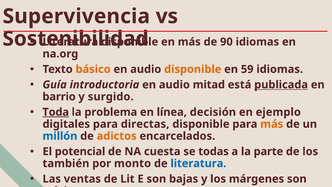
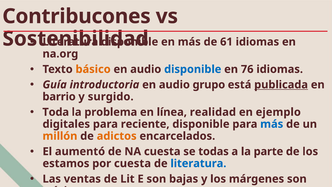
Supervivencia: Supervivencia -> Contribucones
90: 90 -> 61
disponible at (193, 69) colour: orange -> blue
59: 59 -> 76
mitad: mitad -> grupo
Toda underline: present -> none
decisión: decisión -> realidad
directas: directas -> reciente
más at (272, 124) colour: orange -> blue
millón colour: blue -> orange
potencial: potencial -> aumentó
también: también -> estamos
por monto: monto -> cuesta
